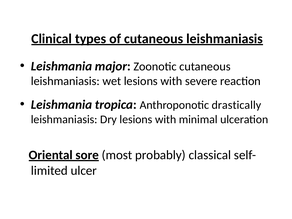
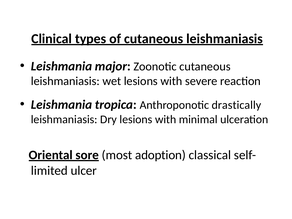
probably: probably -> adoption
